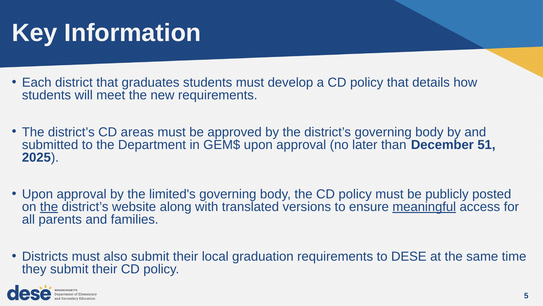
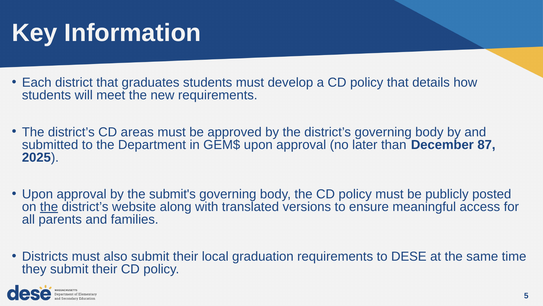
51: 51 -> 87
limited's: limited's -> submit's
meaningful underline: present -> none
